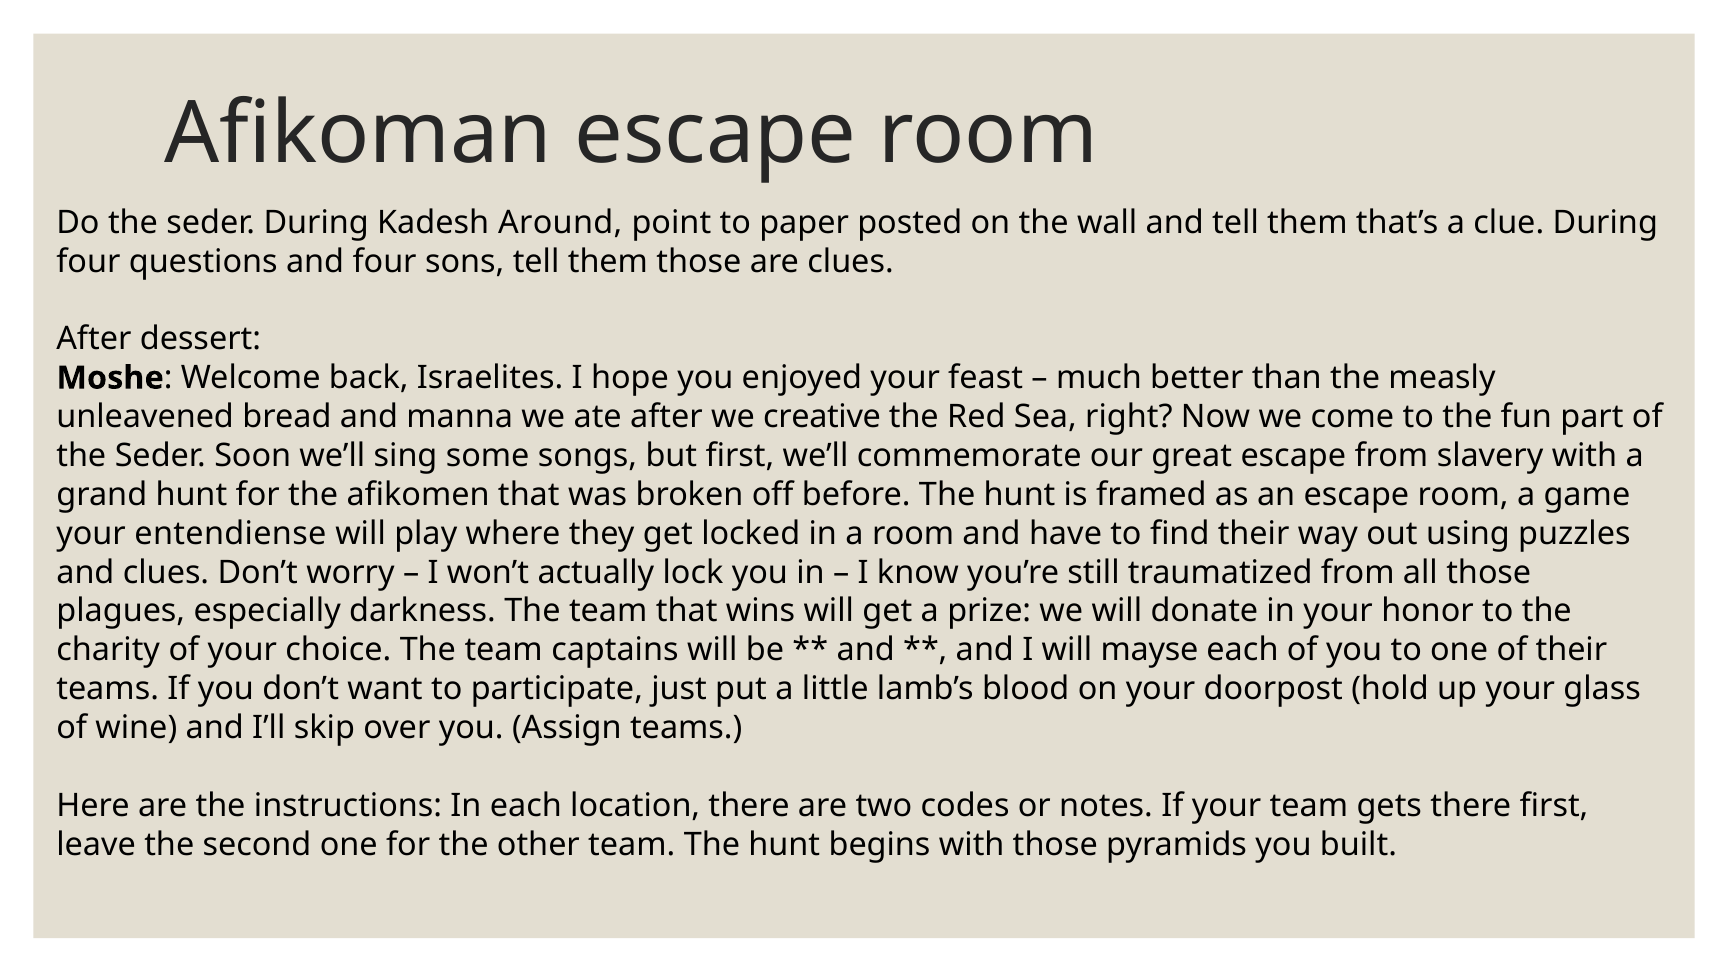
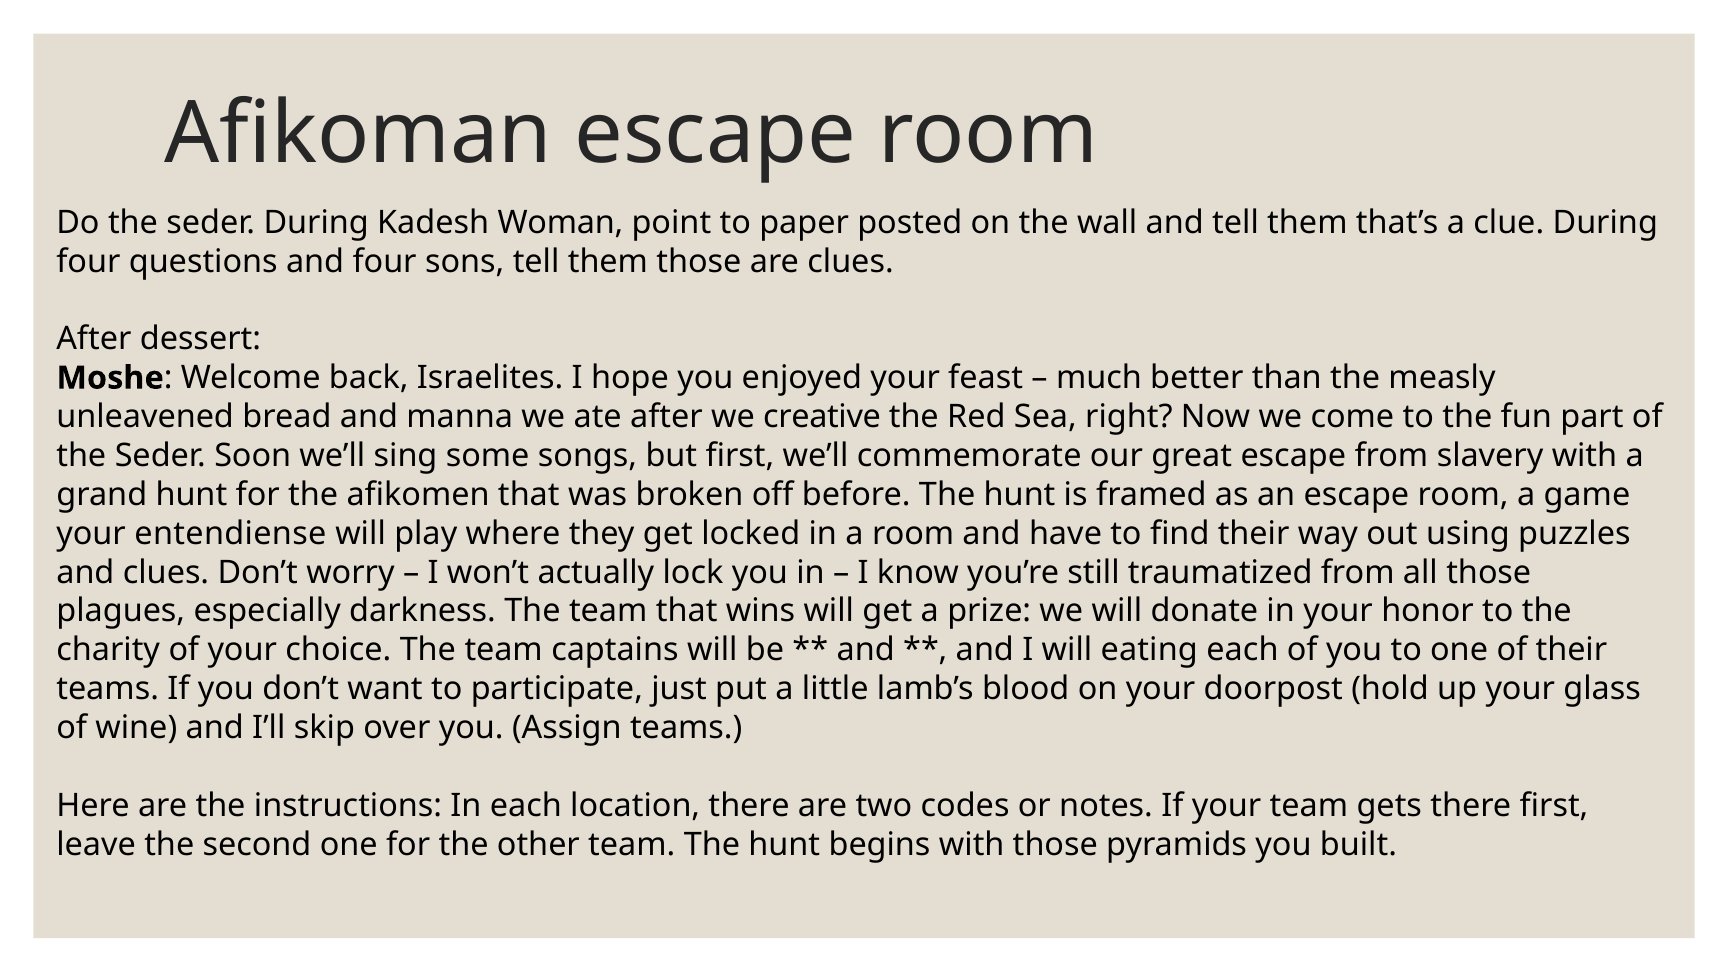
Around: Around -> Woman
mayse: mayse -> eating
